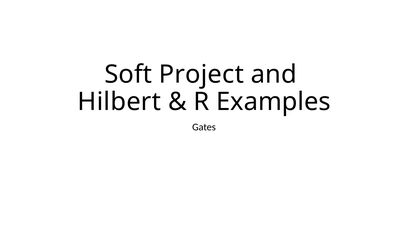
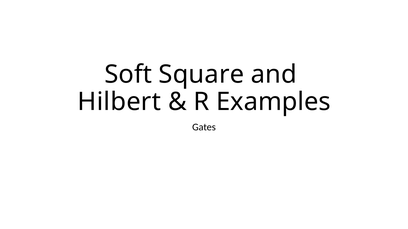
Project: Project -> Square
